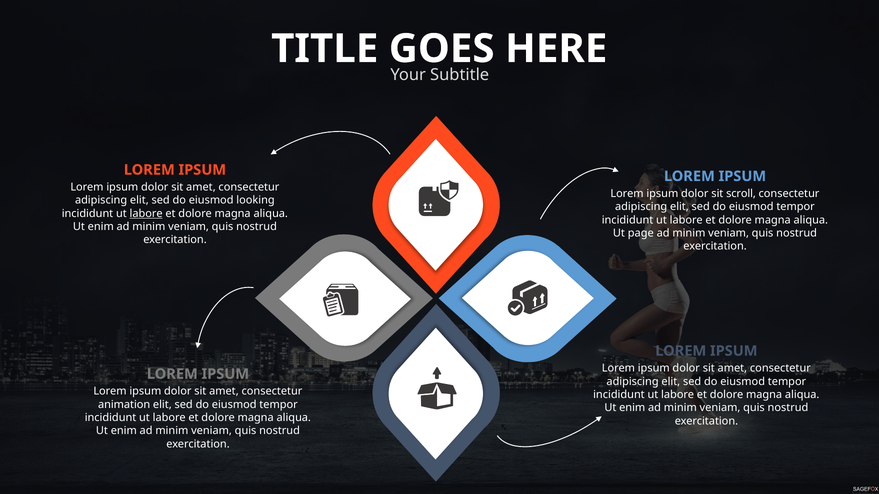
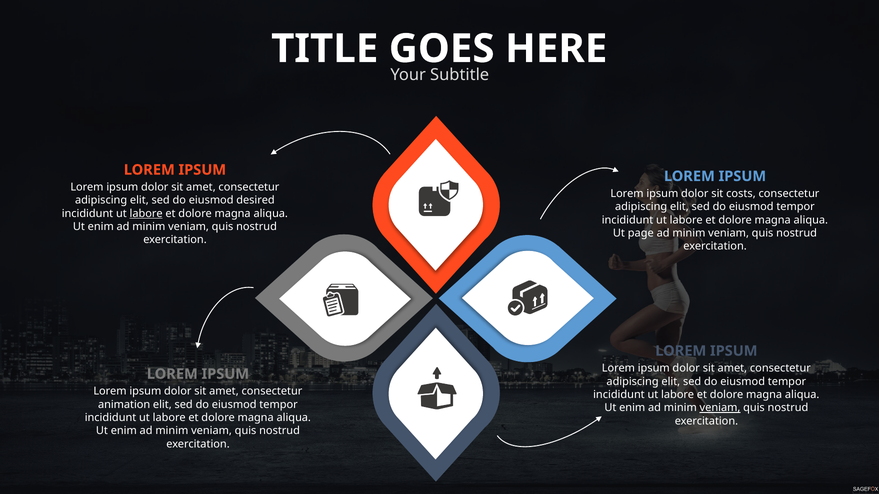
scroll: scroll -> costs
looking: looking -> desired
veniam at (720, 408) underline: none -> present
